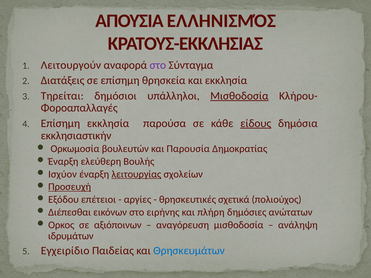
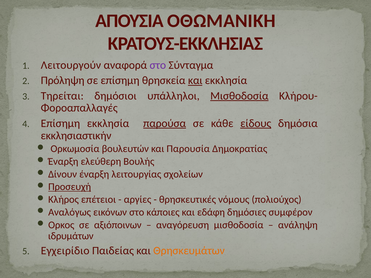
ΕΛΛΗΝΙΣΜΌΣ: ΕΛΛΗΝΙΣΜΌΣ -> ΟΘΩΜΑΝΙΚΗ
Διατάξεις: Διατάξεις -> Πρόληψη
και at (195, 81) underline: none -> present
παρούσα underline: none -> present
Ισχύον: Ισχύον -> Δίνουν
λειτουργίας underline: present -> none
Εξόδου: Εξόδου -> Κλήρος
σχετικά: σχετικά -> νόμους
Διέπεσθαι: Διέπεσθαι -> Αναλόγως
ειρήνης: ειρήνης -> κάποιες
πλήρη: πλήρη -> εδάφη
ανώτατων: ανώτατων -> συμφέρον
Θρησκευμάτων colour: blue -> orange
